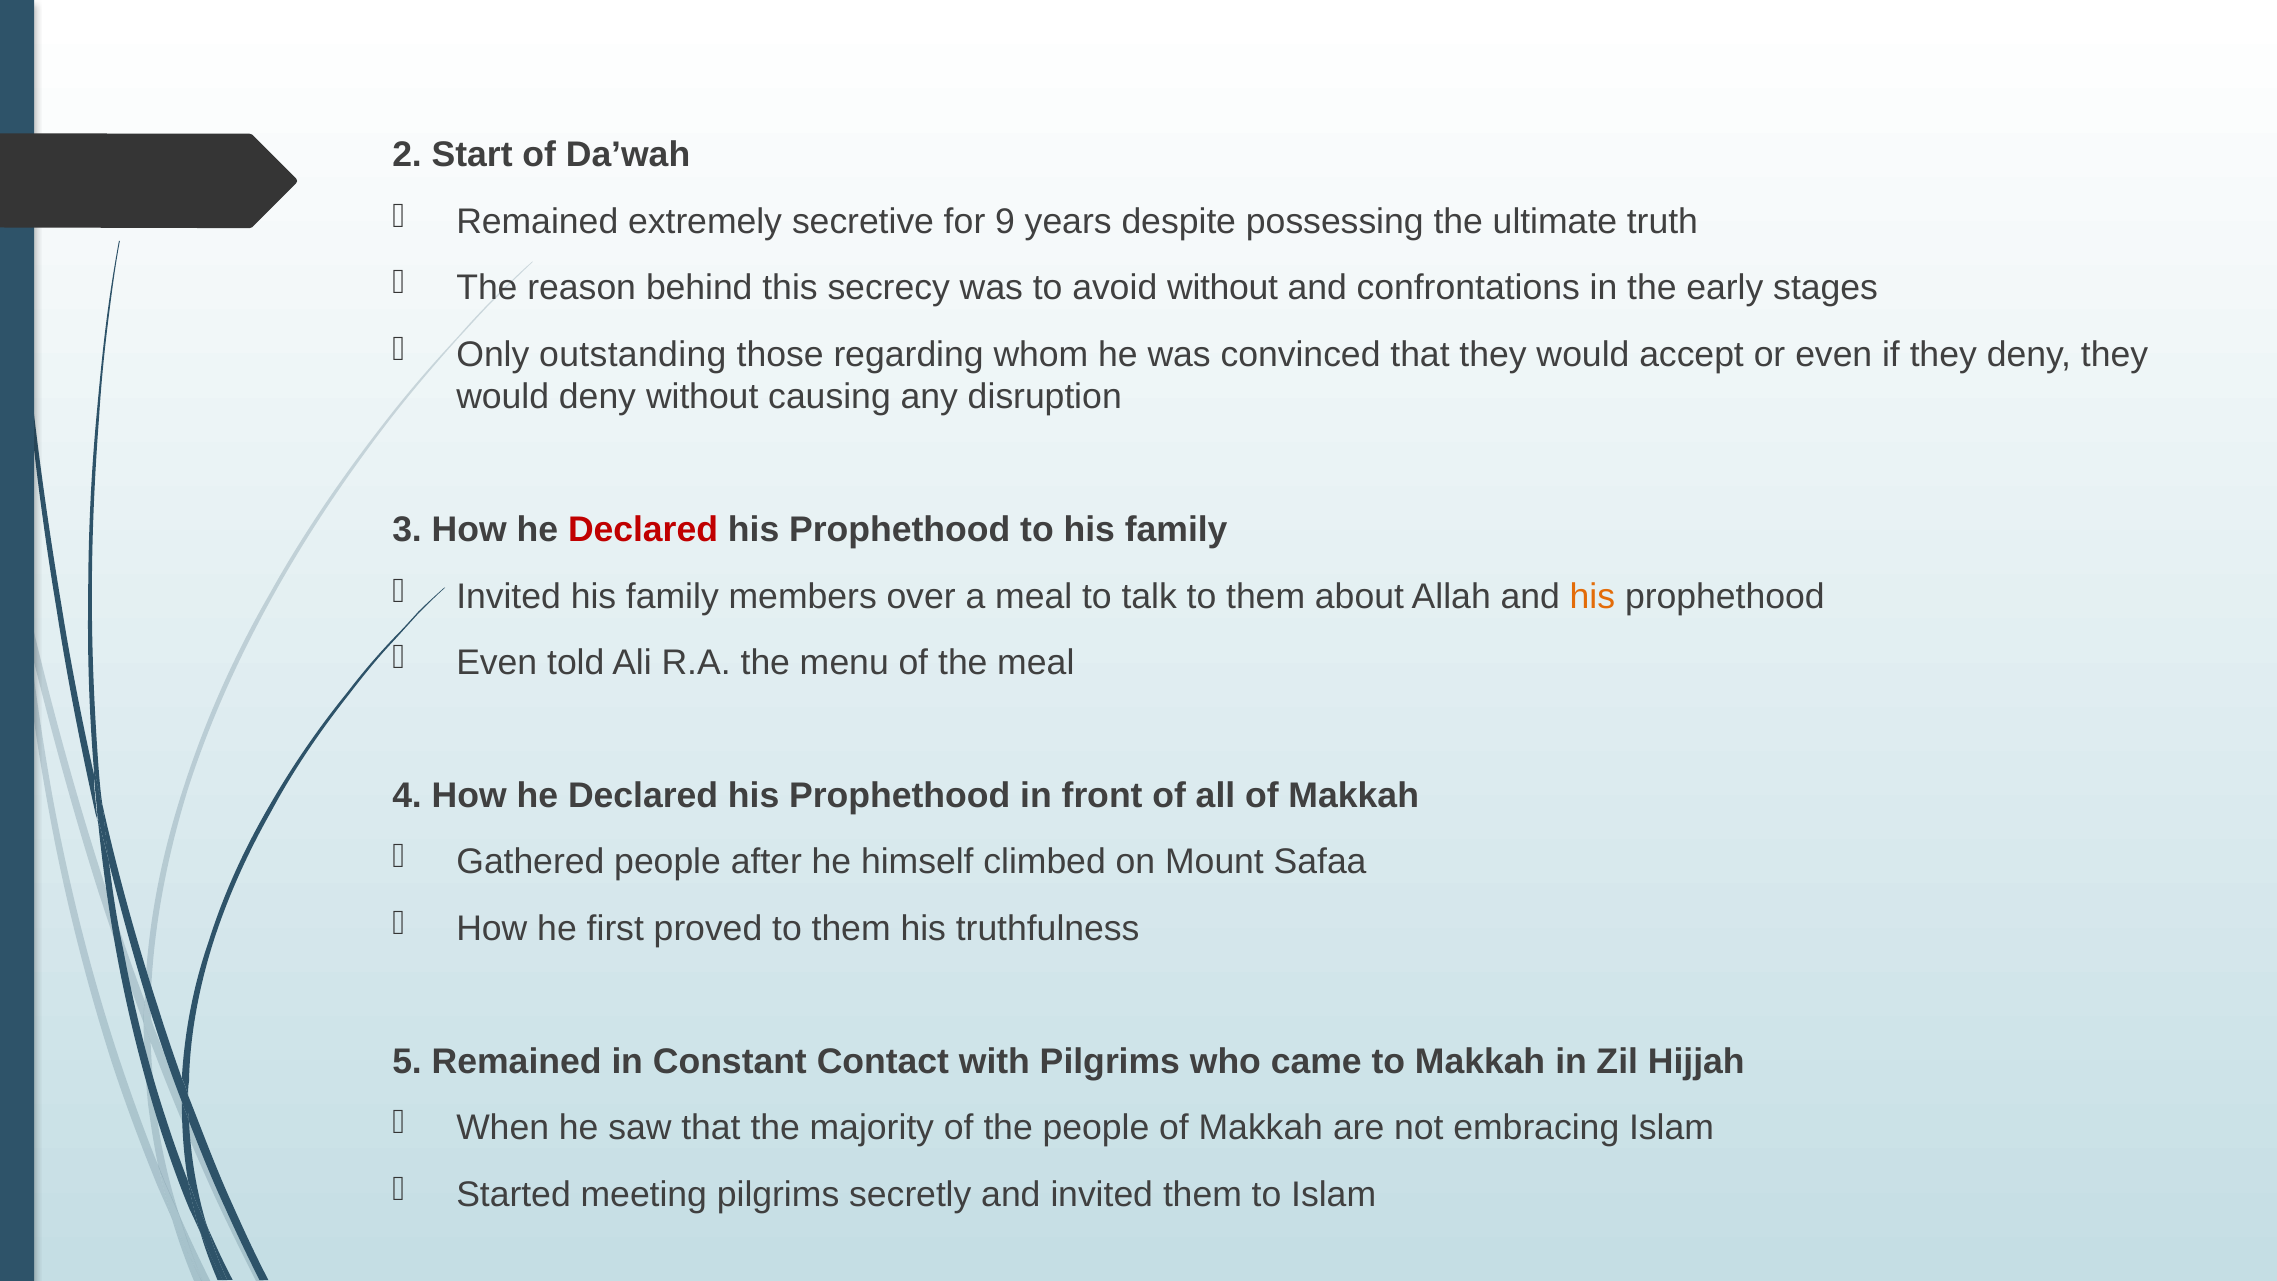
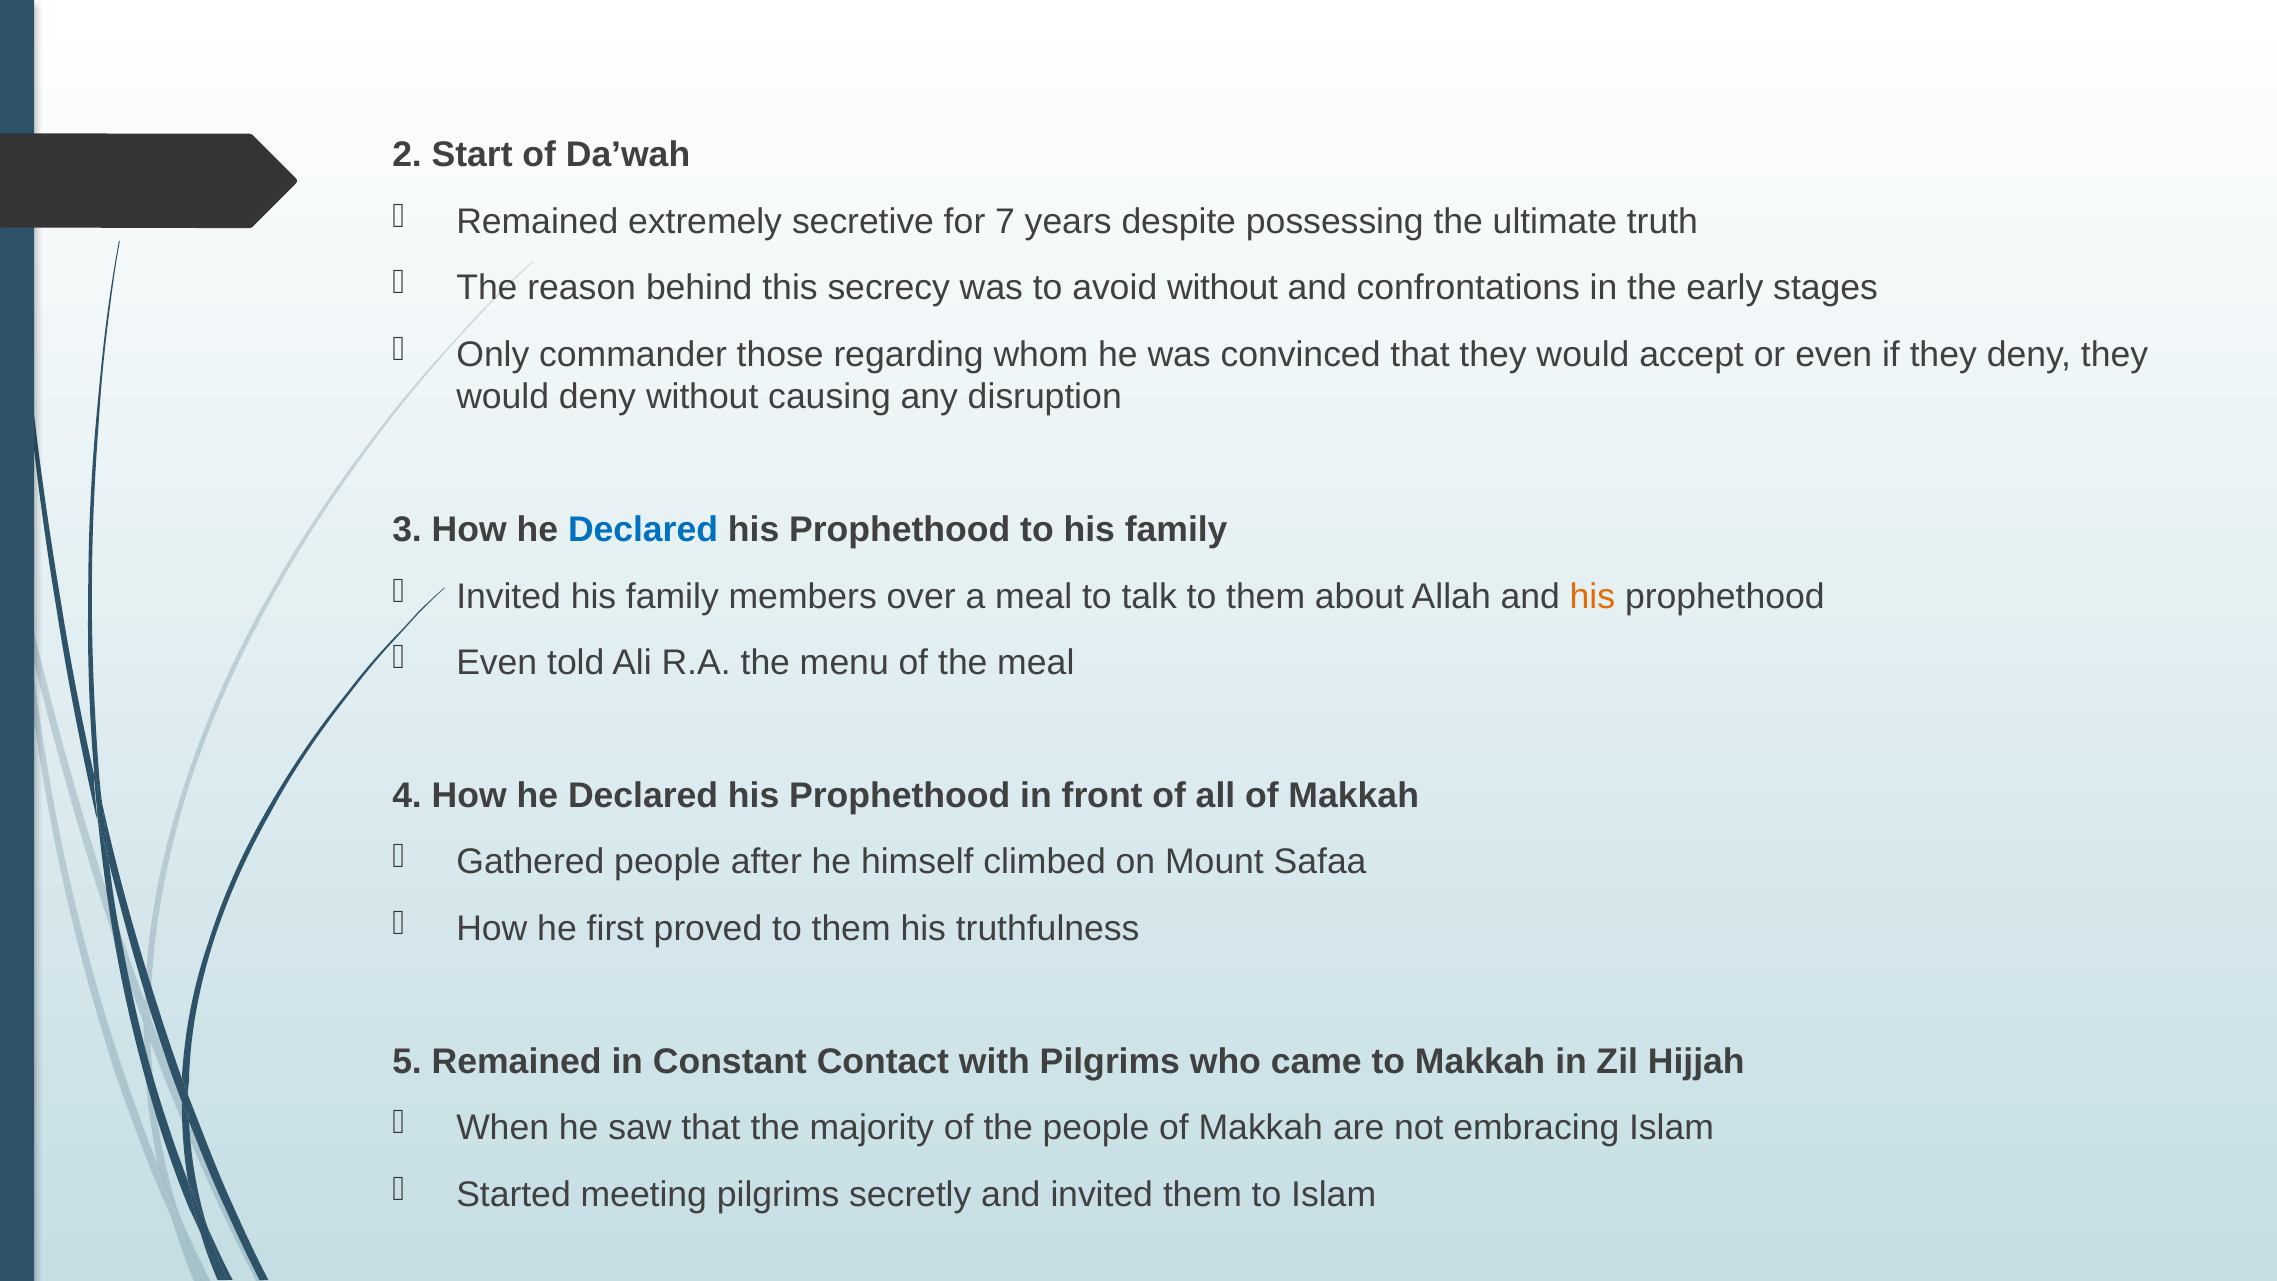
9: 9 -> 7
outstanding: outstanding -> commander
Declared at (643, 530) colour: red -> blue
